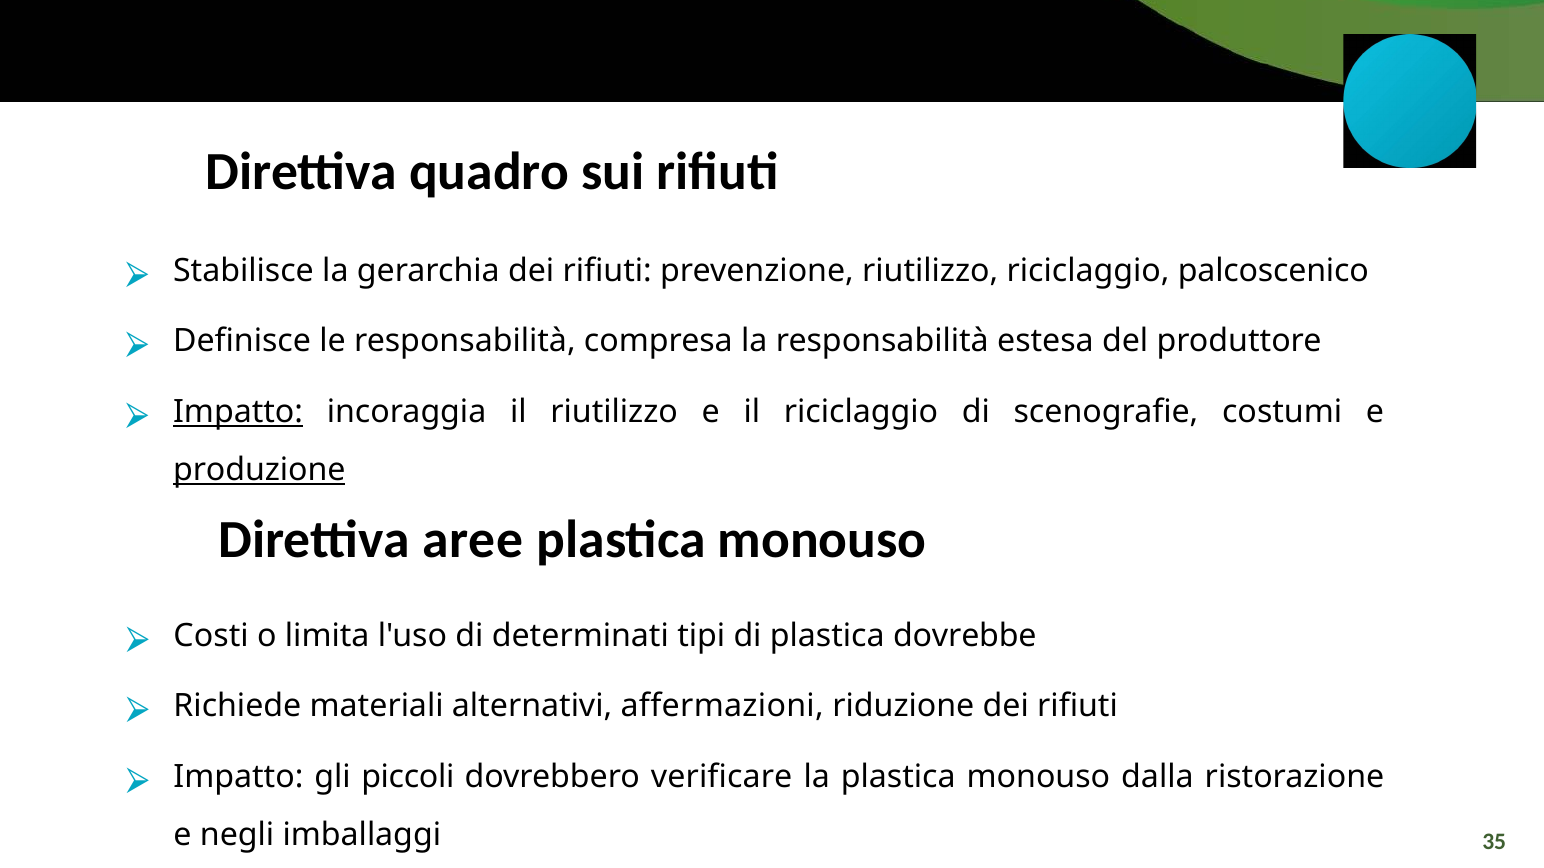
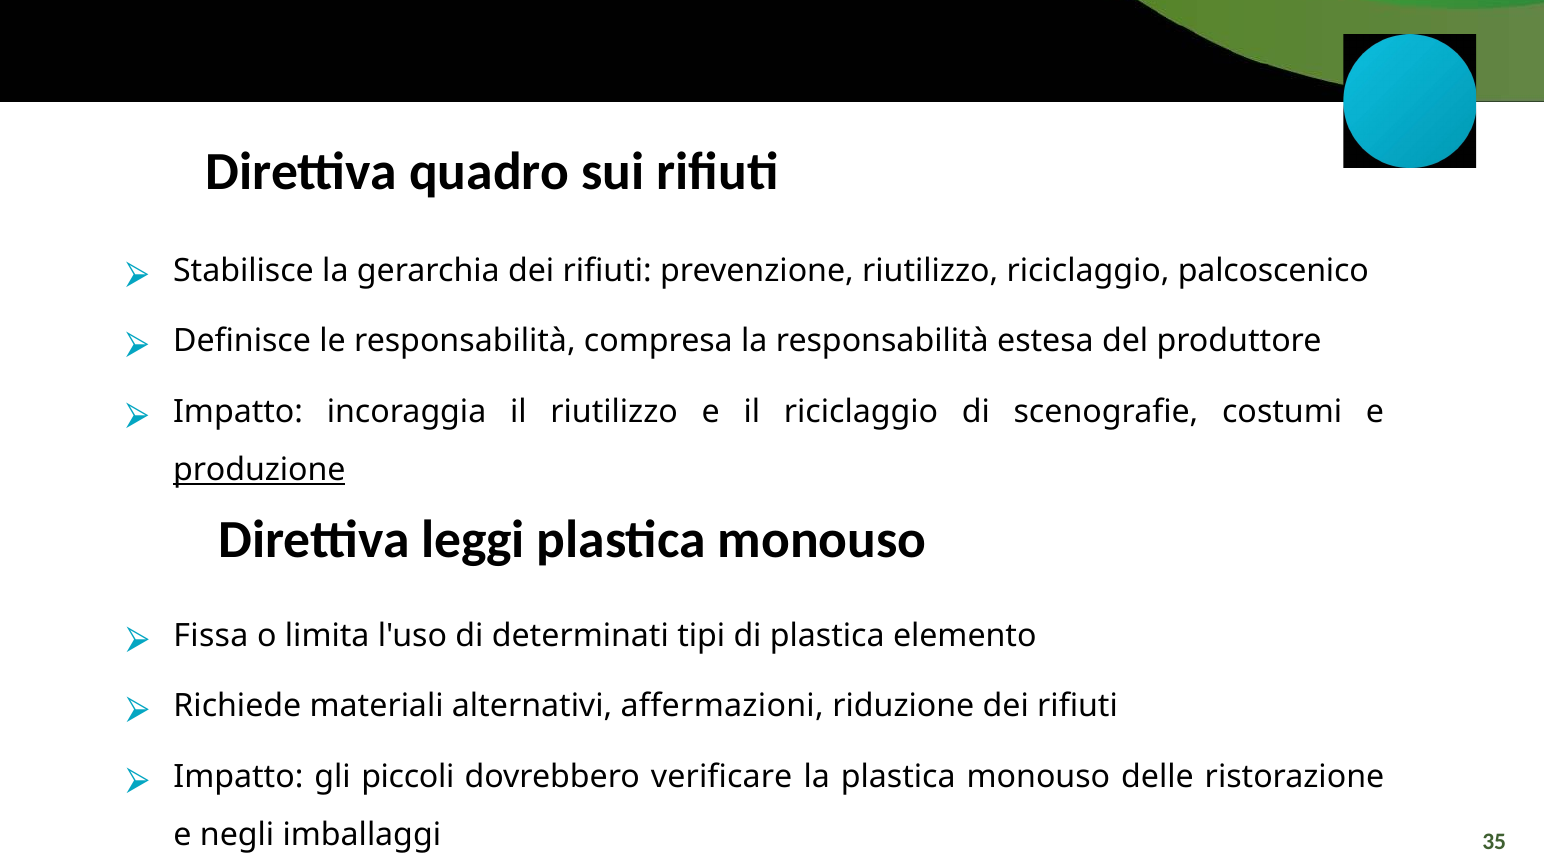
Impatto at (238, 412) underline: present -> none
aree: aree -> leggi
Costi: Costi -> Fissa
dovrebbe: dovrebbe -> elemento
dalla: dalla -> delle
